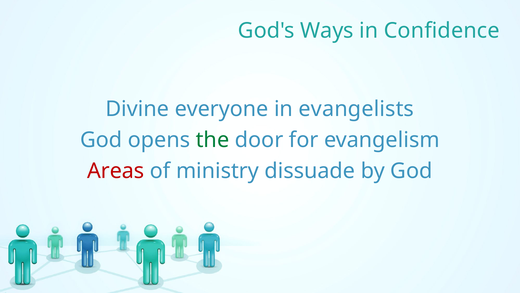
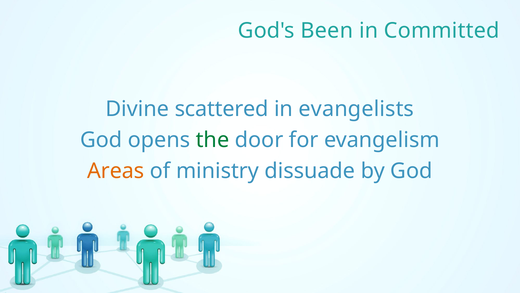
Ways: Ways -> Been
Confidence: Confidence -> Committed
everyone: everyone -> scattered
Areas colour: red -> orange
